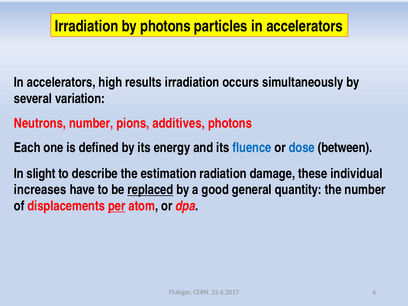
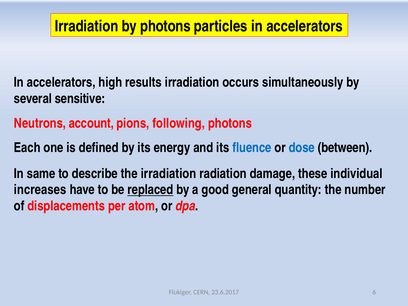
variation: variation -> sensitive
Neutrons number: number -> account
additives: additives -> following
slight: slight -> same
the estimation: estimation -> irradiation
per underline: present -> none
